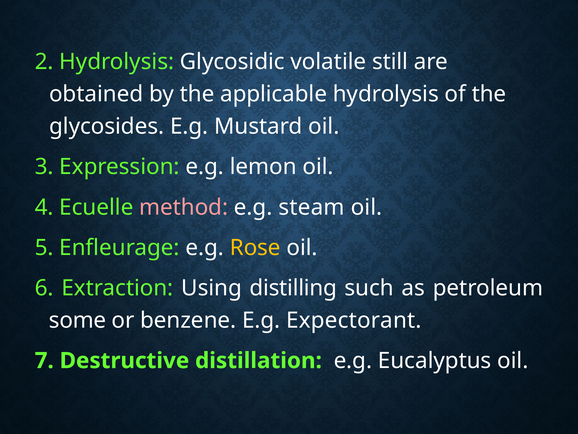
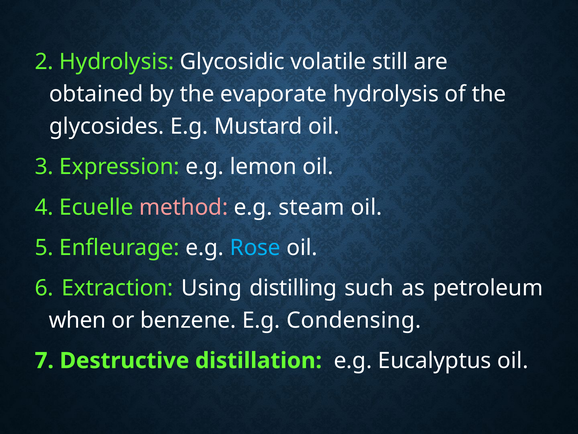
applicable: applicable -> evaporate
Rose colour: yellow -> light blue
some: some -> when
Expectorant: Expectorant -> Condensing
